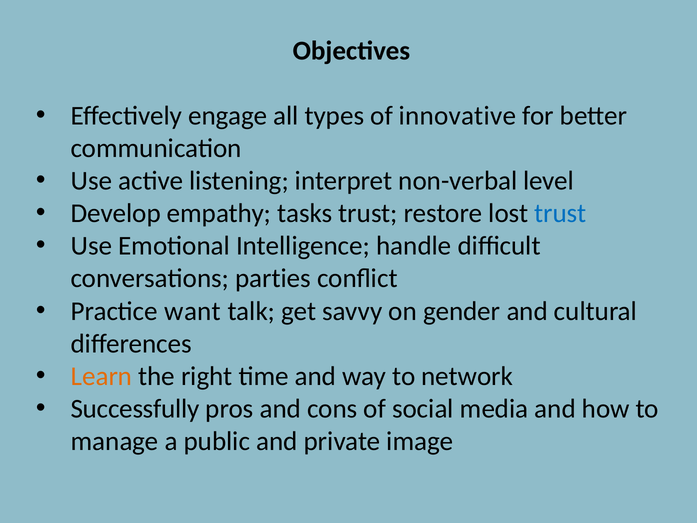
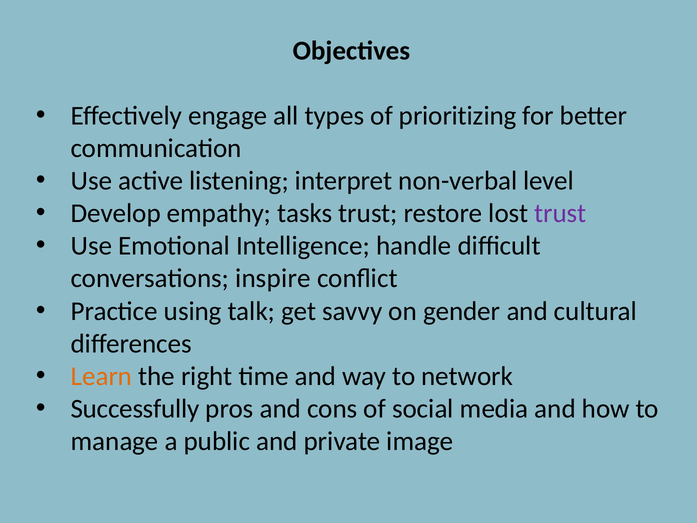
innovative: innovative -> prioritizing
trust at (560, 213) colour: blue -> purple
parties: parties -> inspire
want: want -> using
